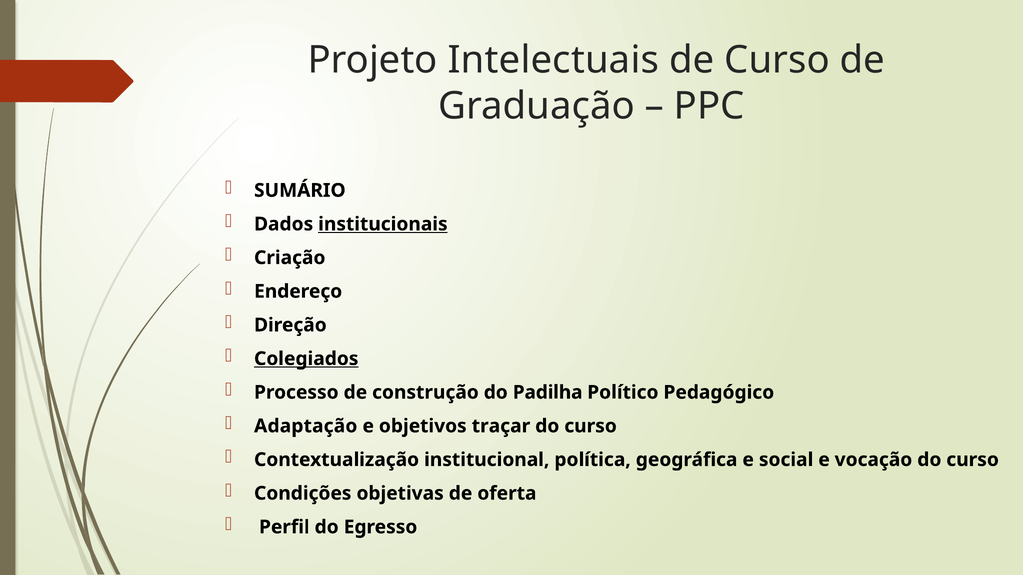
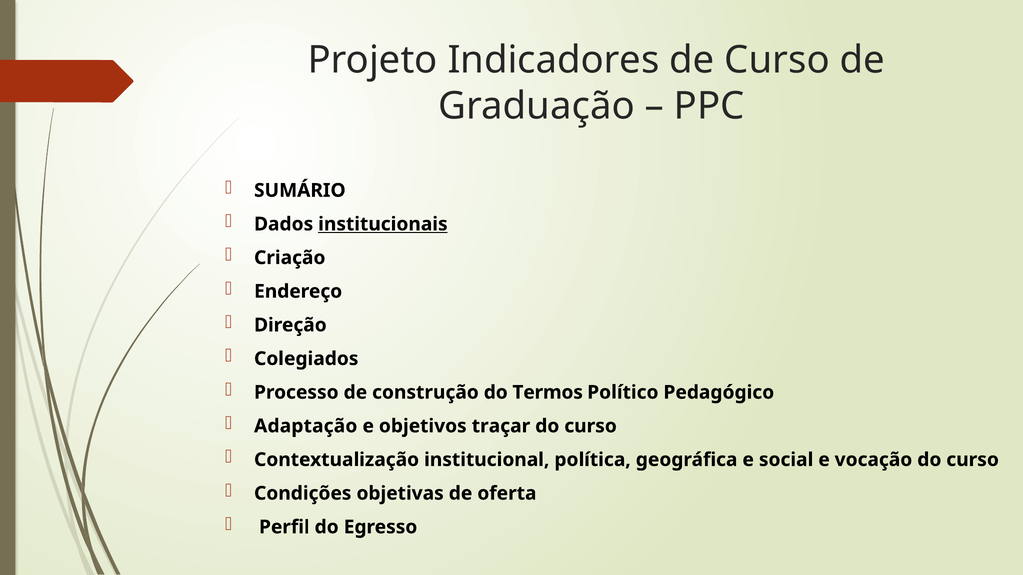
Intelectuais: Intelectuais -> Indicadores
Colegiados underline: present -> none
Padilha: Padilha -> Termos
